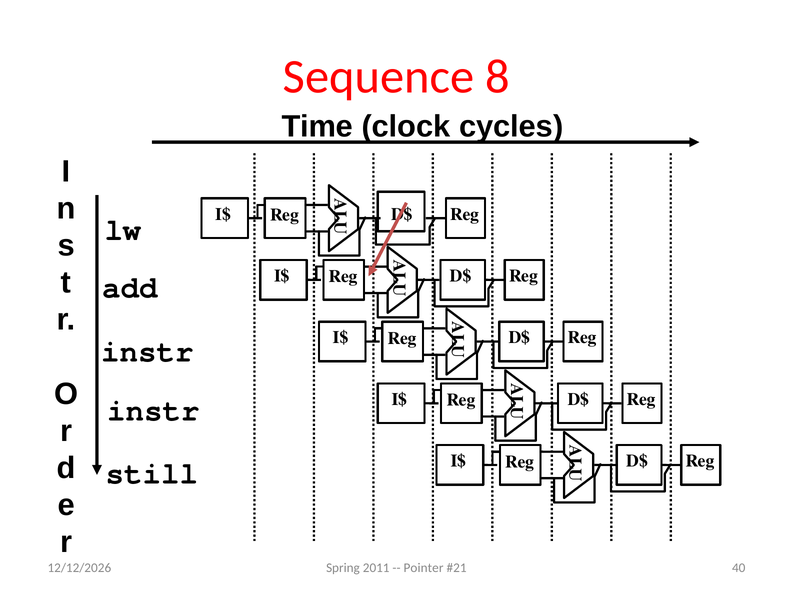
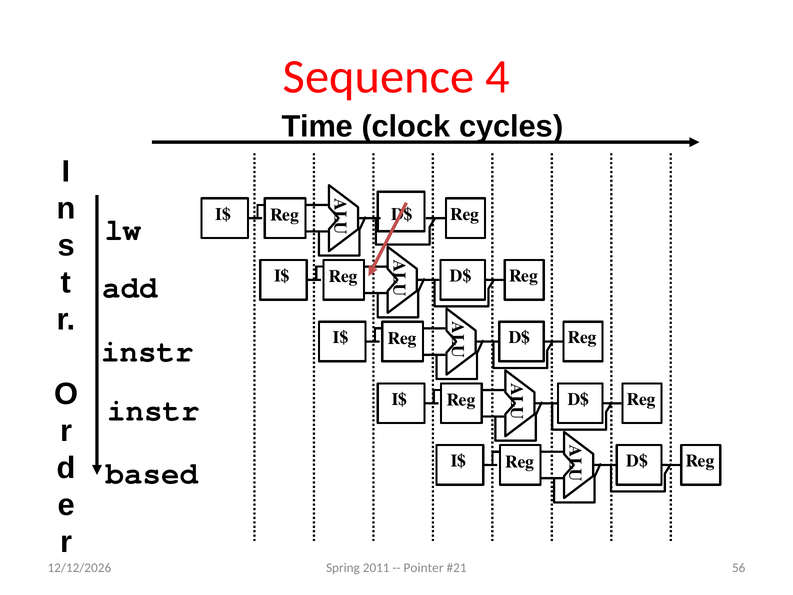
8: 8 -> 4
still: still -> based
40: 40 -> 56
